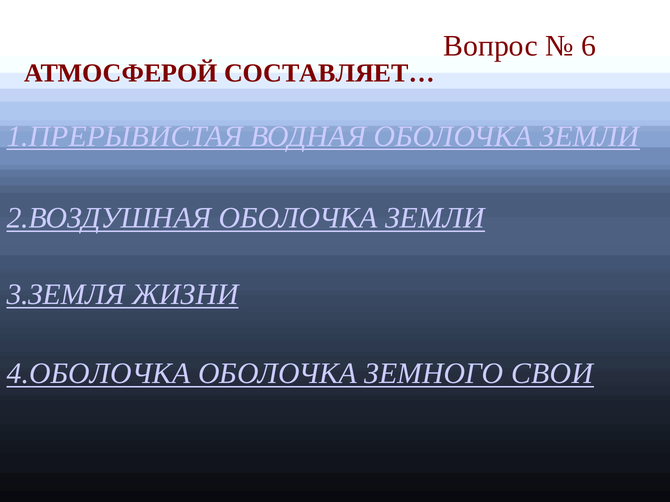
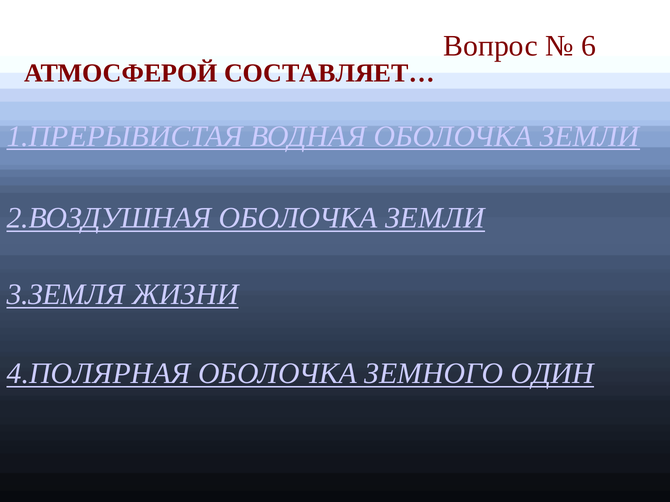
4.ОБОЛОЧКА: 4.ОБОЛОЧКА -> 4.ПОЛЯРНАЯ
СВОИ: СВОИ -> ОДИН
